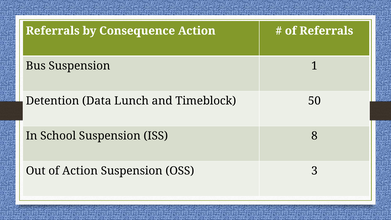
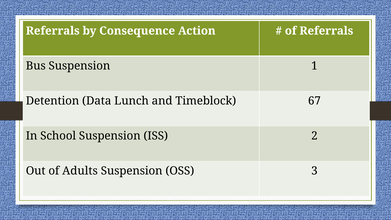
50: 50 -> 67
8: 8 -> 2
of Action: Action -> Adults
